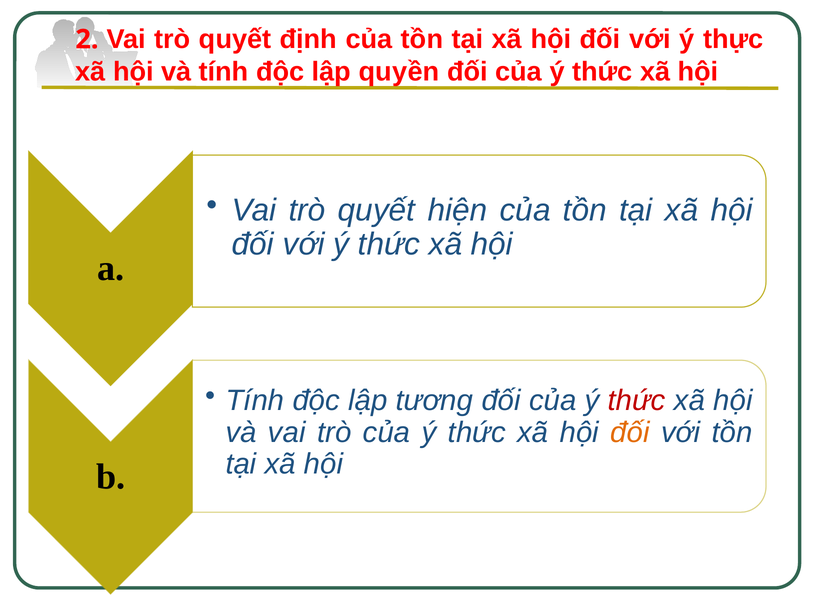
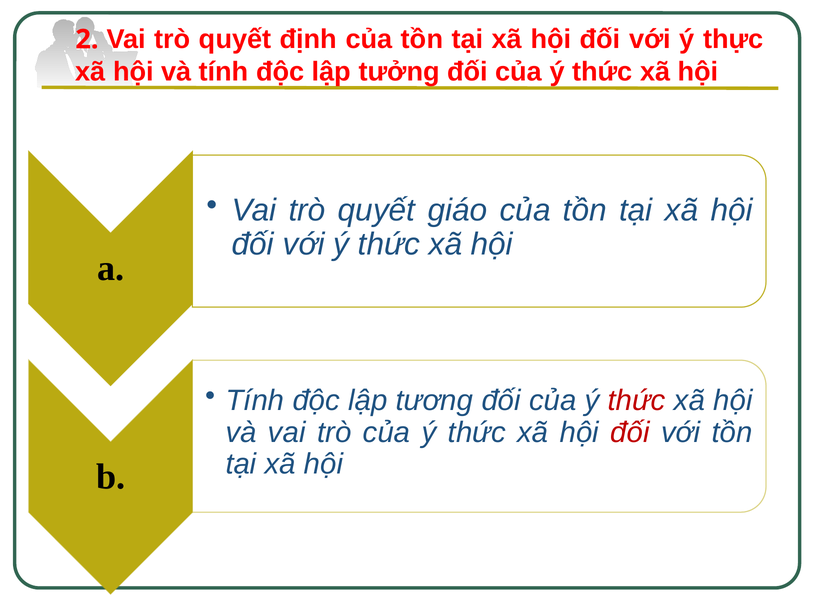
quyền: quyền -> tưởng
hiện: hiện -> giáo
đối at (630, 432) colour: orange -> red
